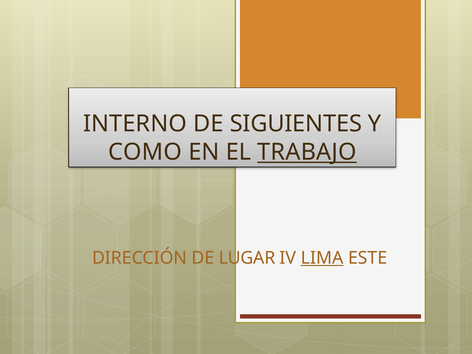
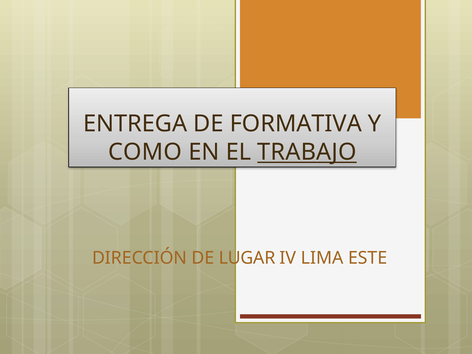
INTERNO: INTERNO -> ENTREGA
SIGUIENTES: SIGUIENTES -> FORMATIVA
LIMA underline: present -> none
